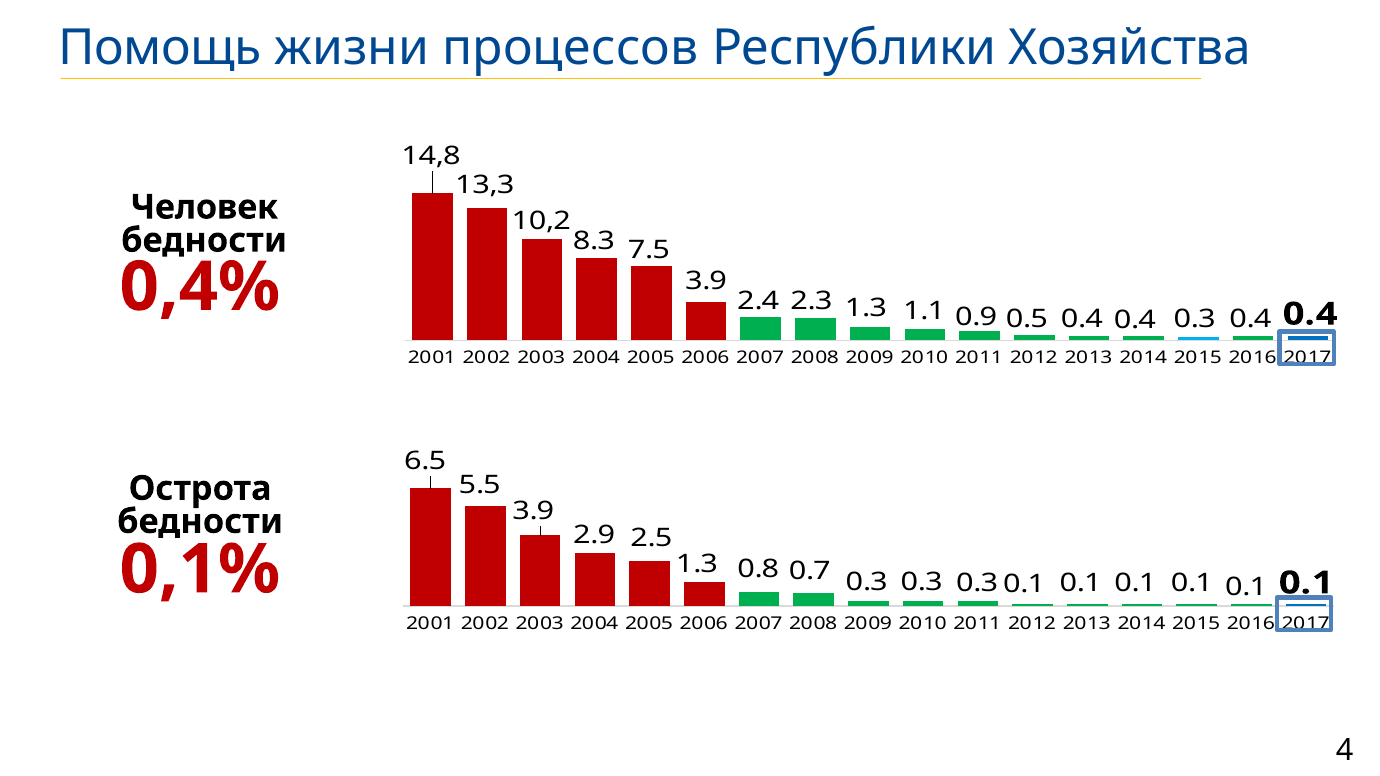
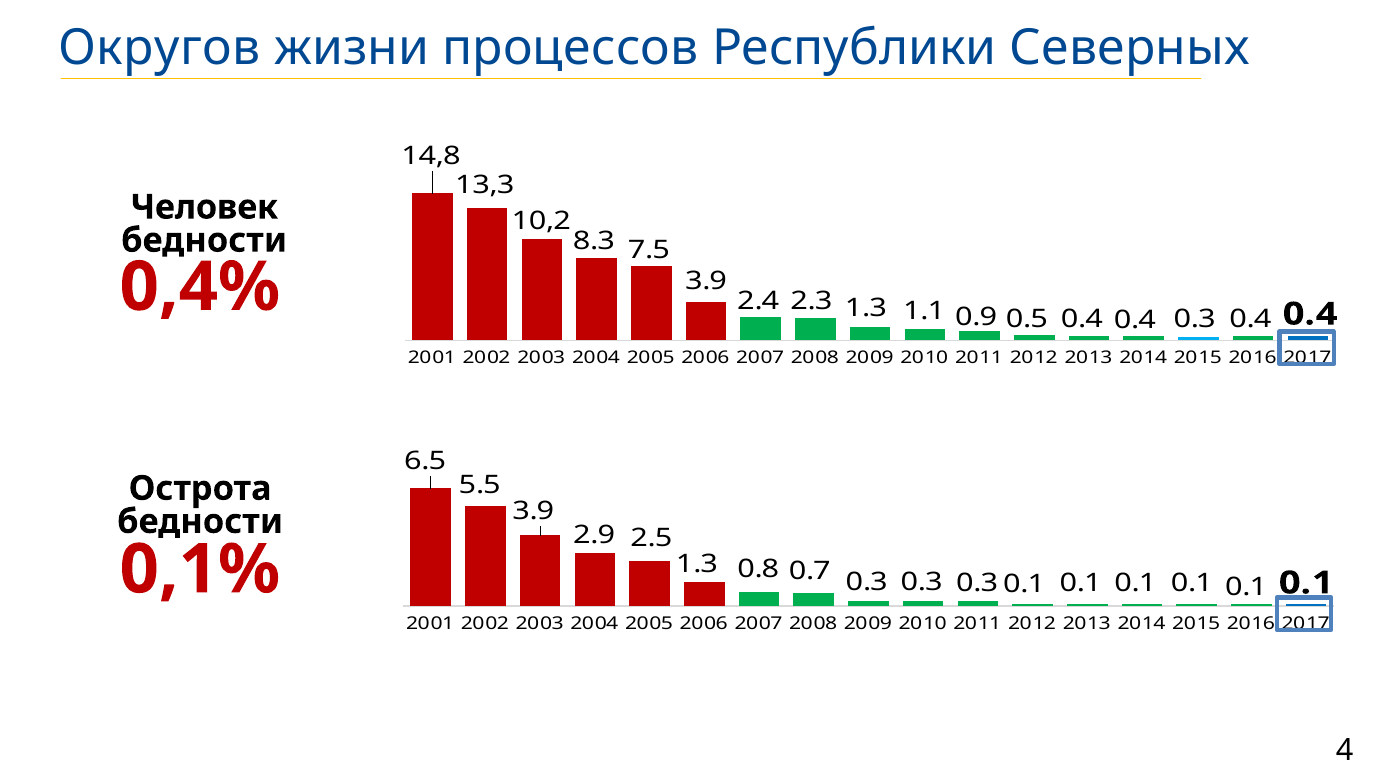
Помощь: Помощь -> Округов
Хозяйства: Хозяйства -> Северных
